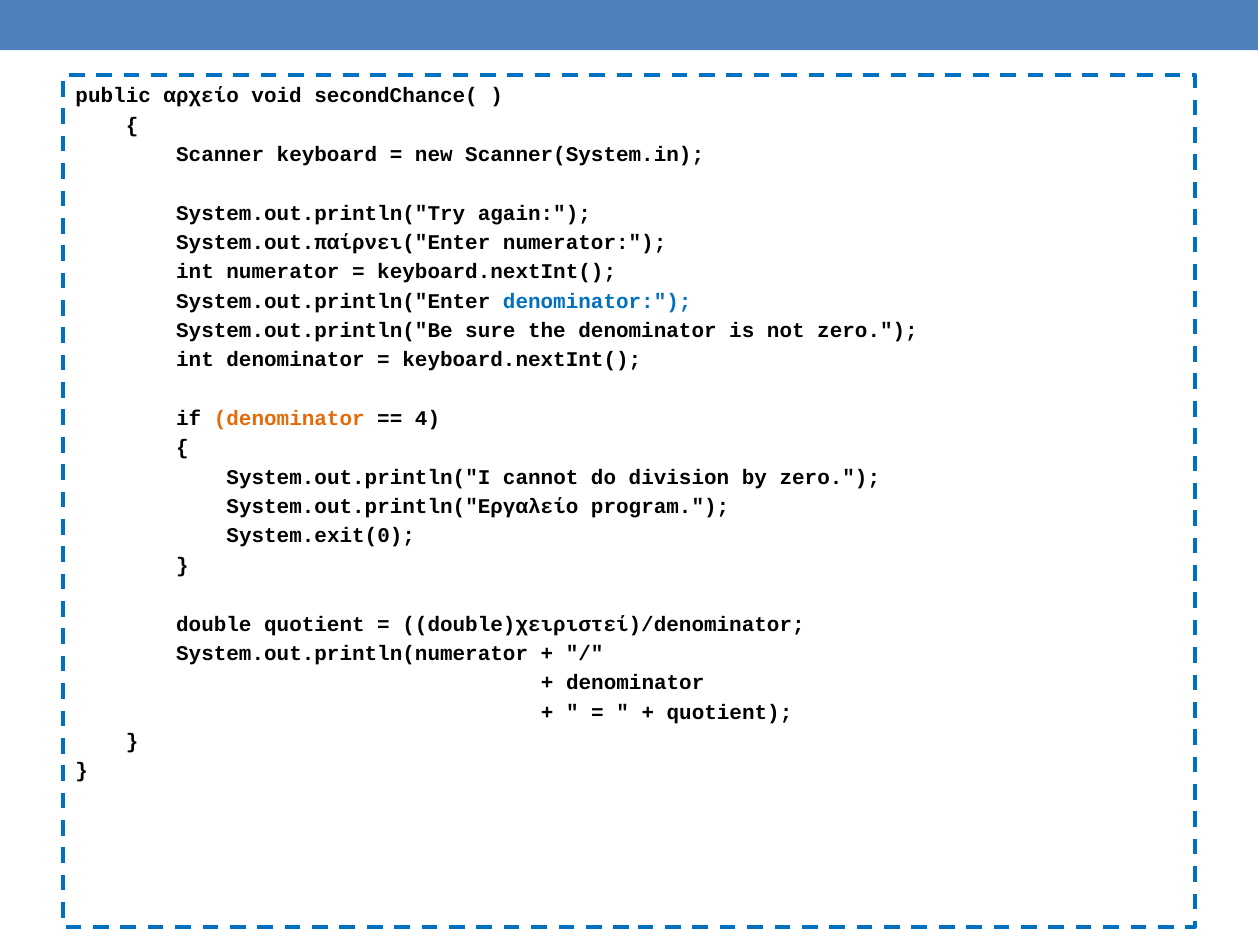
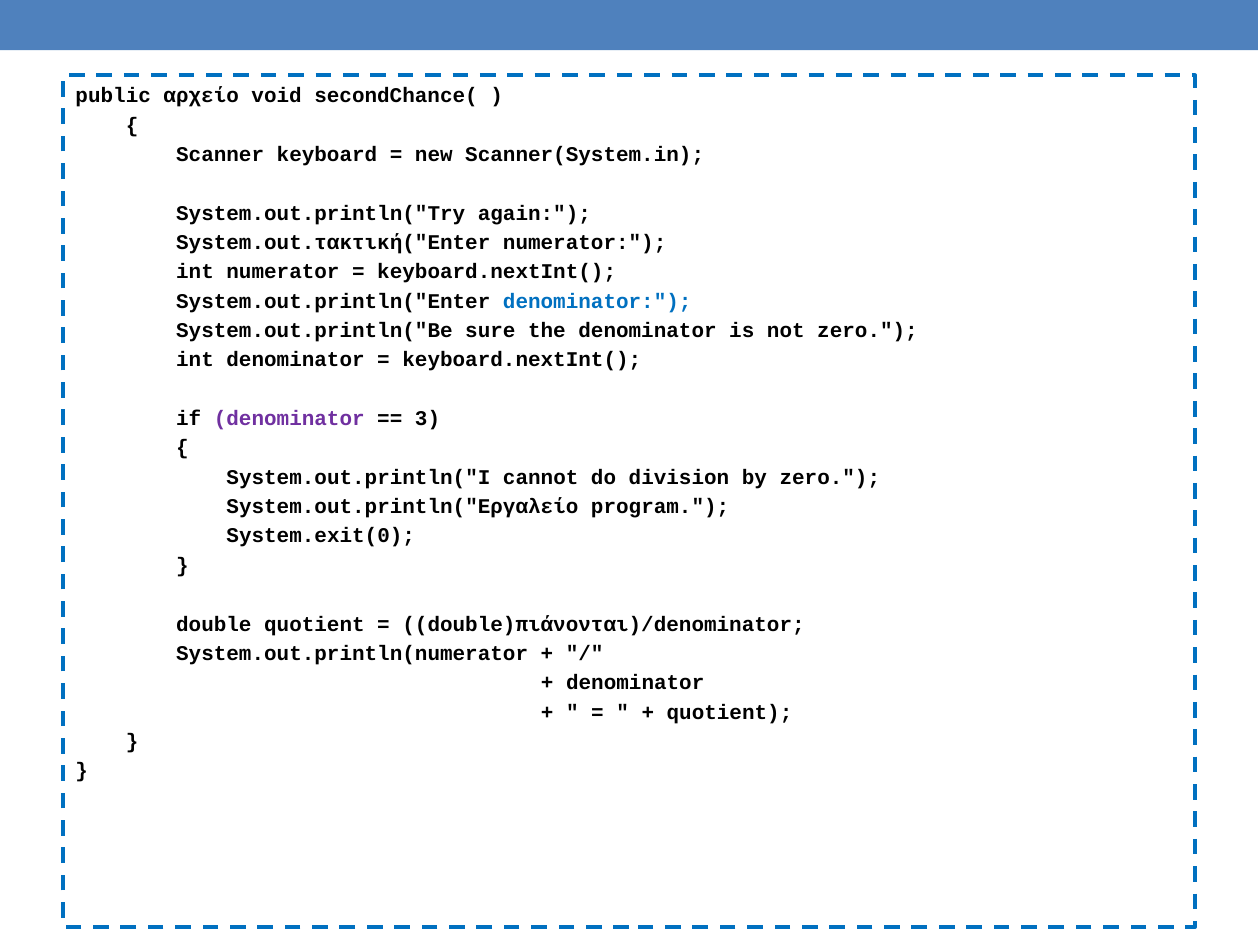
System.out.παίρνει("Enter: System.out.παίρνει("Enter -> System.out.τακτική("Enter
denominator at (289, 419) colour: orange -> purple
4: 4 -> 3
double)χειριστεί)/denominator: double)χειριστεί)/denominator -> double)πιάνονται)/denominator
